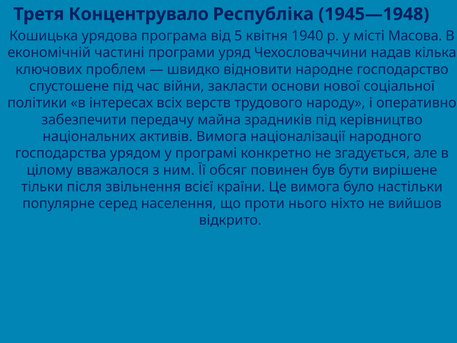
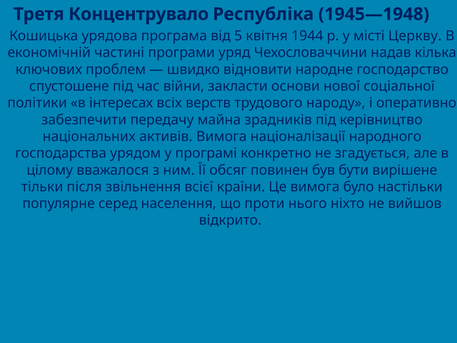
1940: 1940 -> 1944
Масова: Масова -> Церкву
